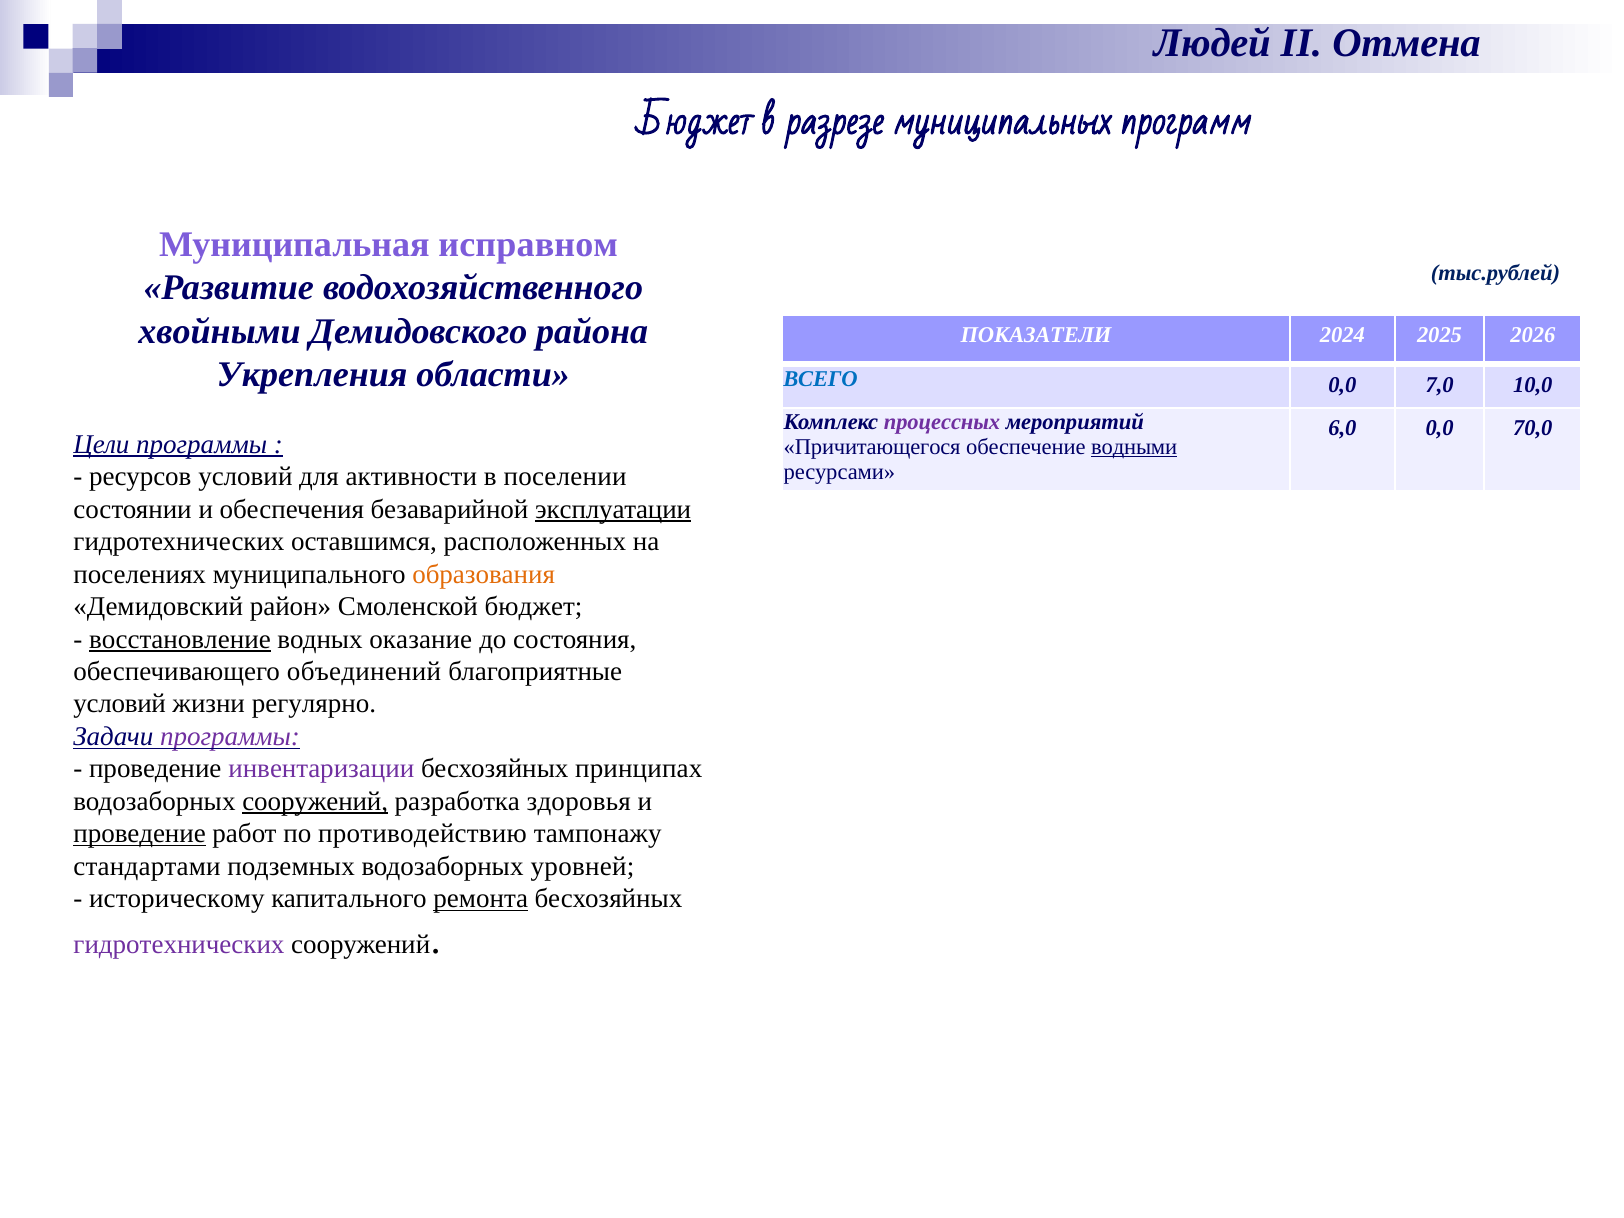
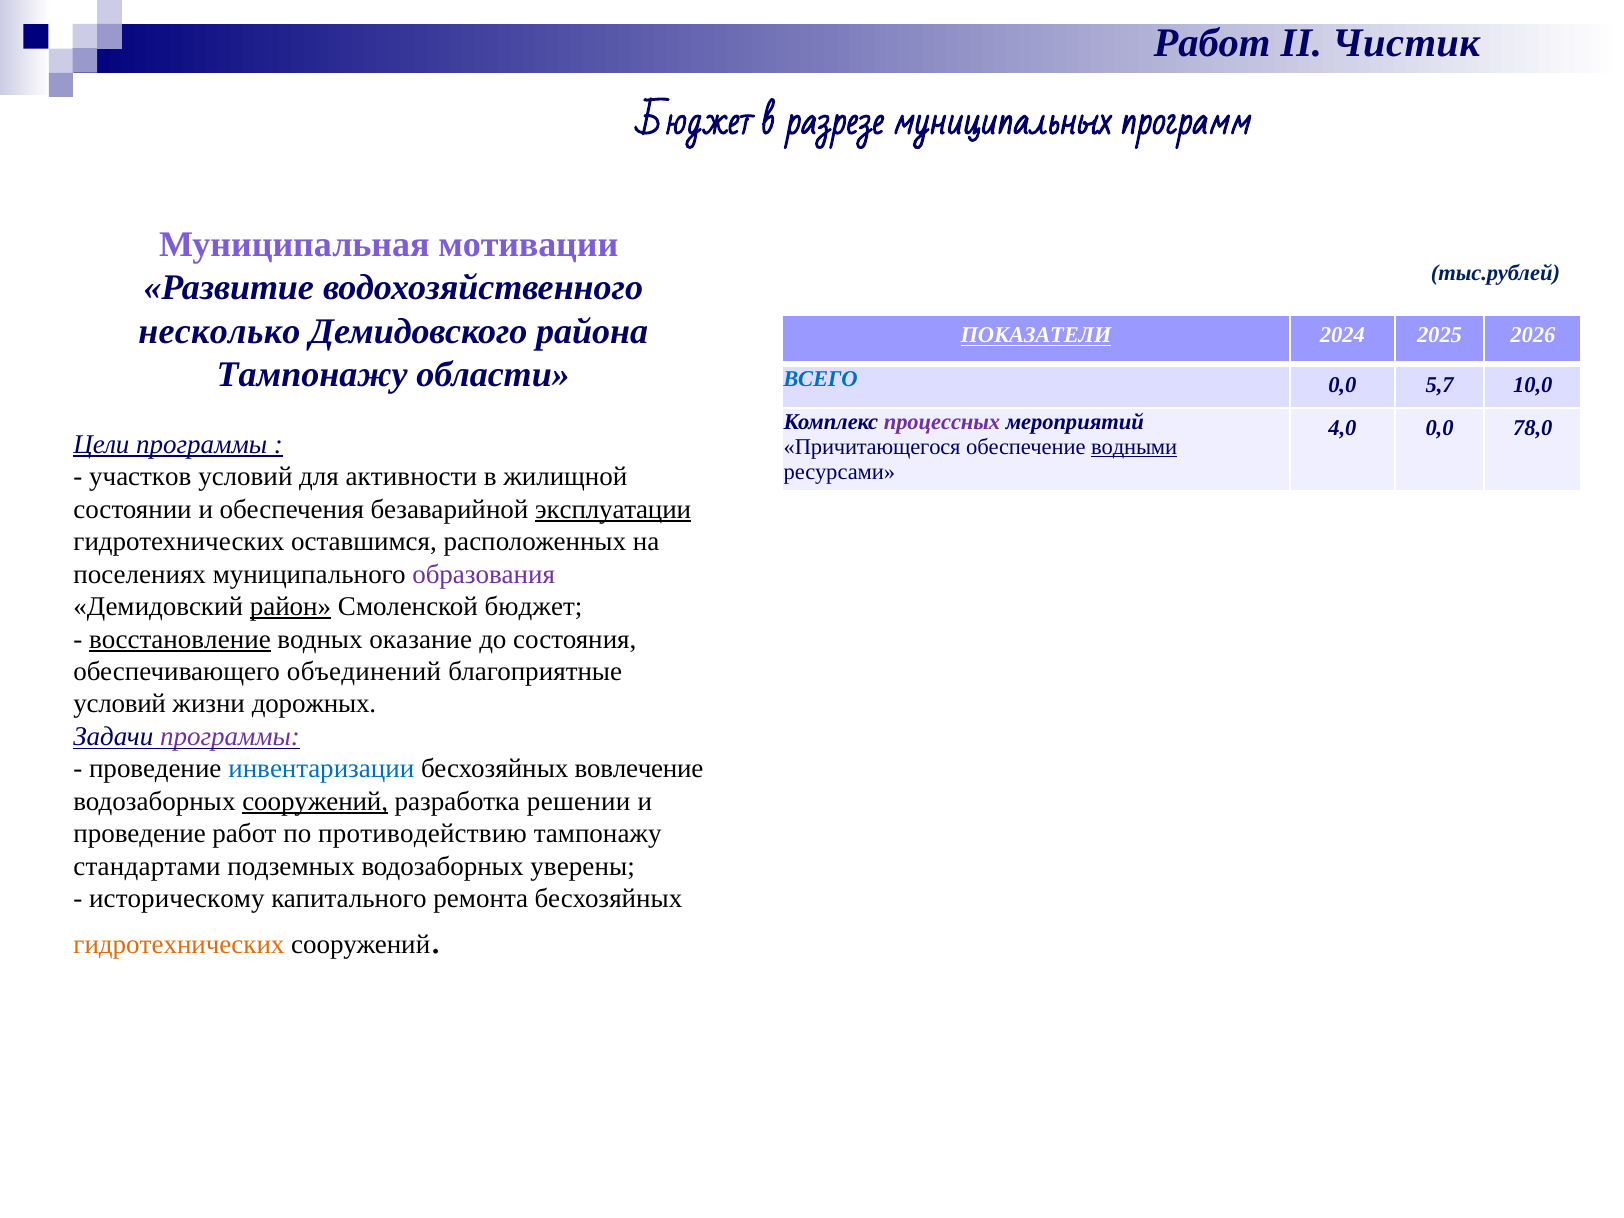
Людей at (1212, 43): Людей -> Работ
Отмена: Отмена -> Чистик
исправном: исправном -> мотивации
хвойными: хвойными -> несколько
ПОКАЗАТЕЛИ underline: none -> present
Укрепления at (312, 374): Укрепления -> Тампонажу
7,0: 7,0 -> 5,7
6,0: 6,0 -> 4,0
70,0: 70,0 -> 78,0
ресурсов: ресурсов -> участков
поселении: поселении -> жилищной
образования colour: orange -> purple
район underline: none -> present
регулярно: регулярно -> дорожных
инвентаризации colour: purple -> blue
принципах: принципах -> вовлечение
здоровья: здоровья -> решении
проведение at (140, 834) underline: present -> none
уровней: уровней -> уверены
ремонта underline: present -> none
гидротехнических at (179, 945) colour: purple -> orange
